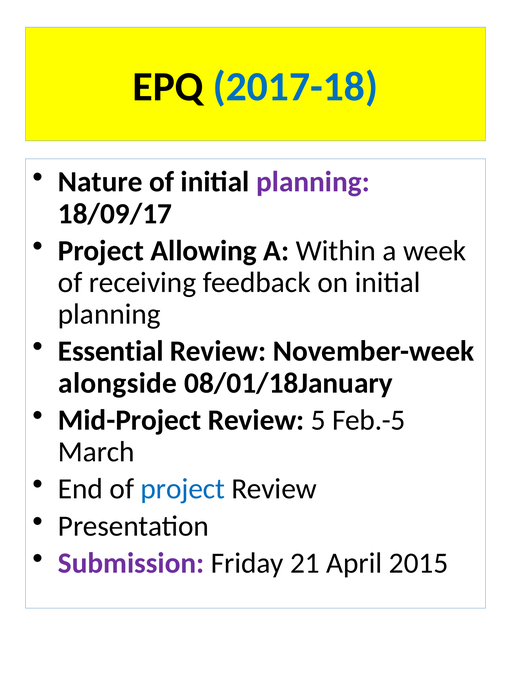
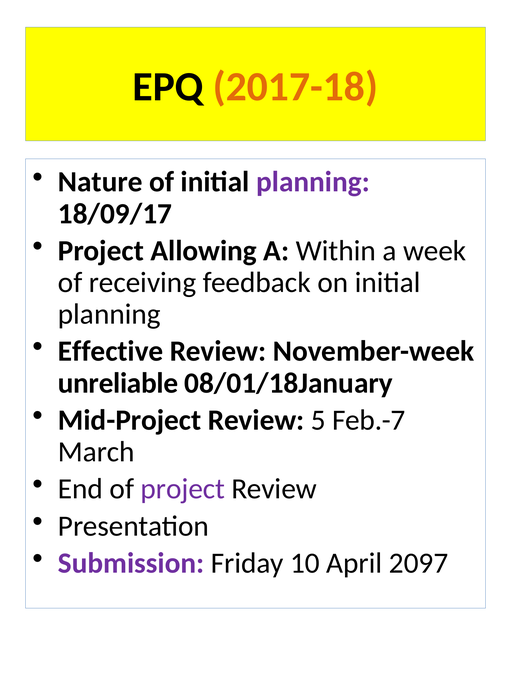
2017-18 colour: blue -> orange
Essential: Essential -> Effective
alongside: alongside -> unreliable
Feb.-5: Feb.-5 -> Feb.-7
project at (183, 489) colour: blue -> purple
21: 21 -> 10
2015: 2015 -> 2097
